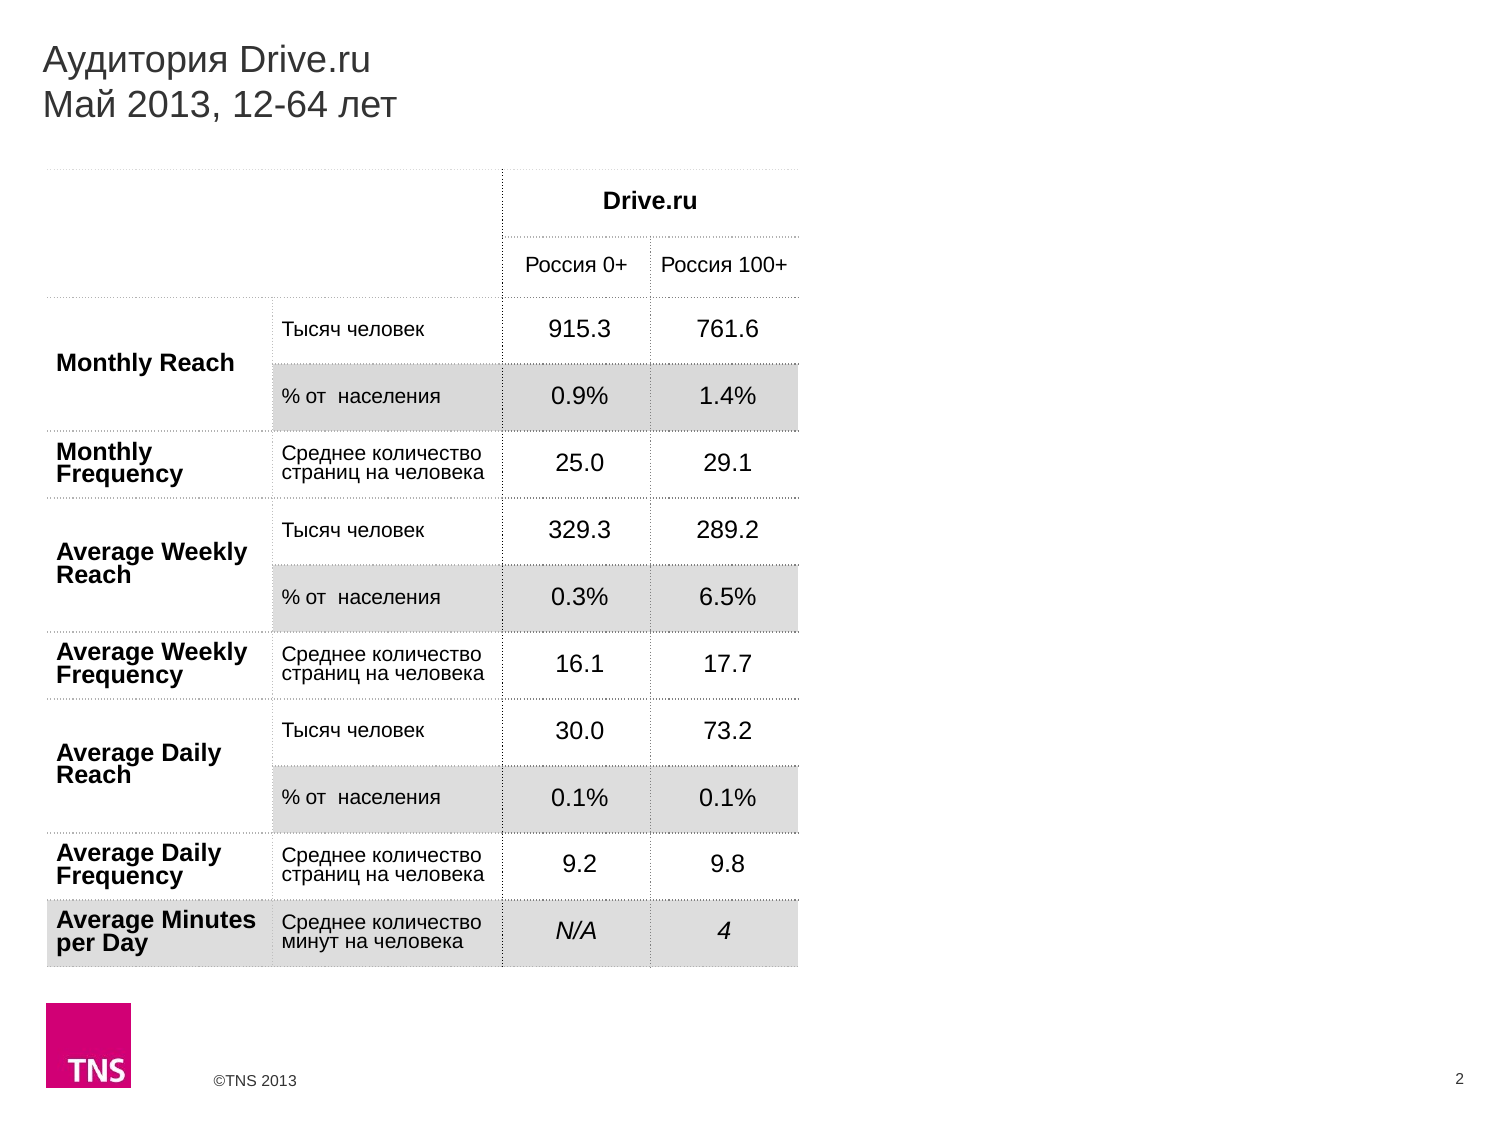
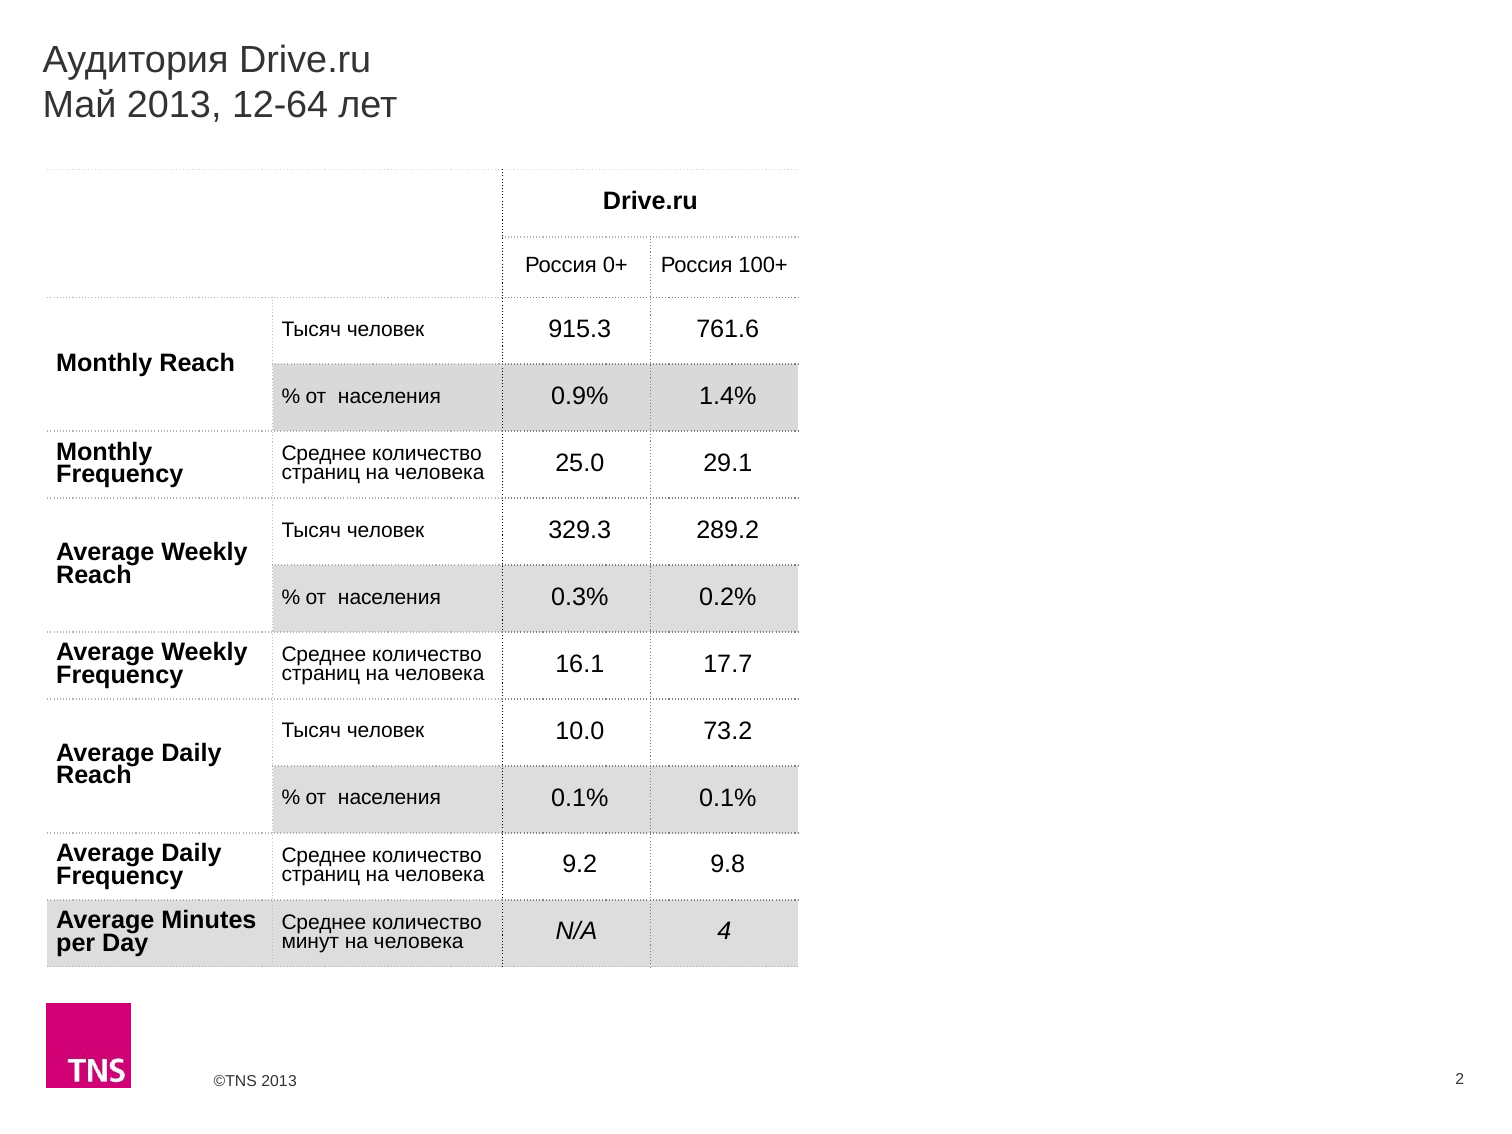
6.5%: 6.5% -> 0.2%
30.0: 30.0 -> 10.0
